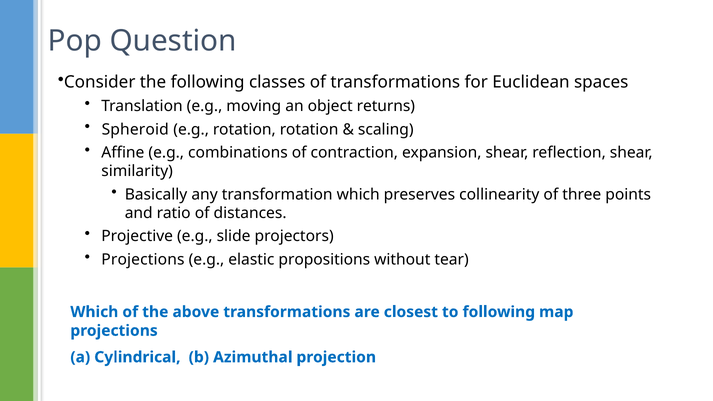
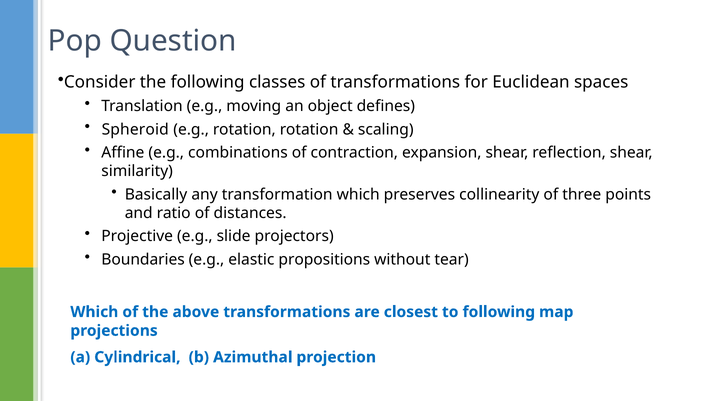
returns: returns -> defines
Projections at (143, 260): Projections -> Boundaries
